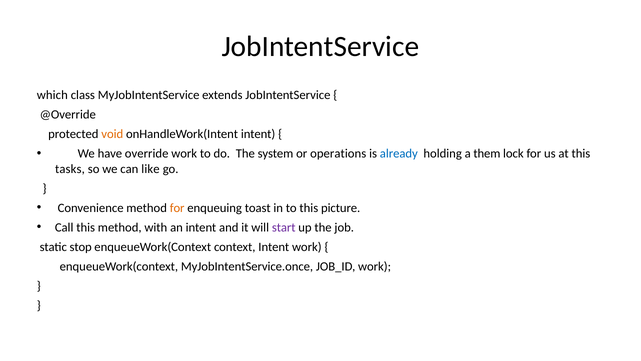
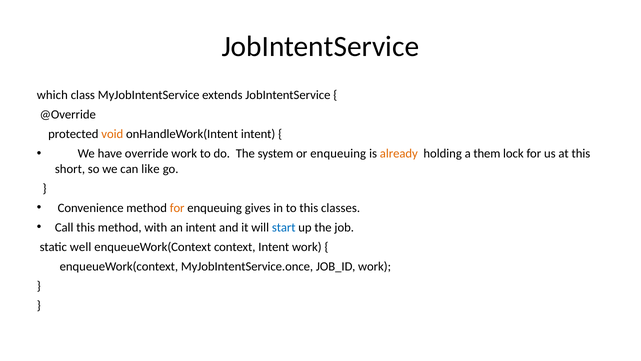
or operations: operations -> enqueuing
already colour: blue -> orange
tasks: tasks -> short
toast: toast -> gives
picture: picture -> classes
start colour: purple -> blue
stop: stop -> well
